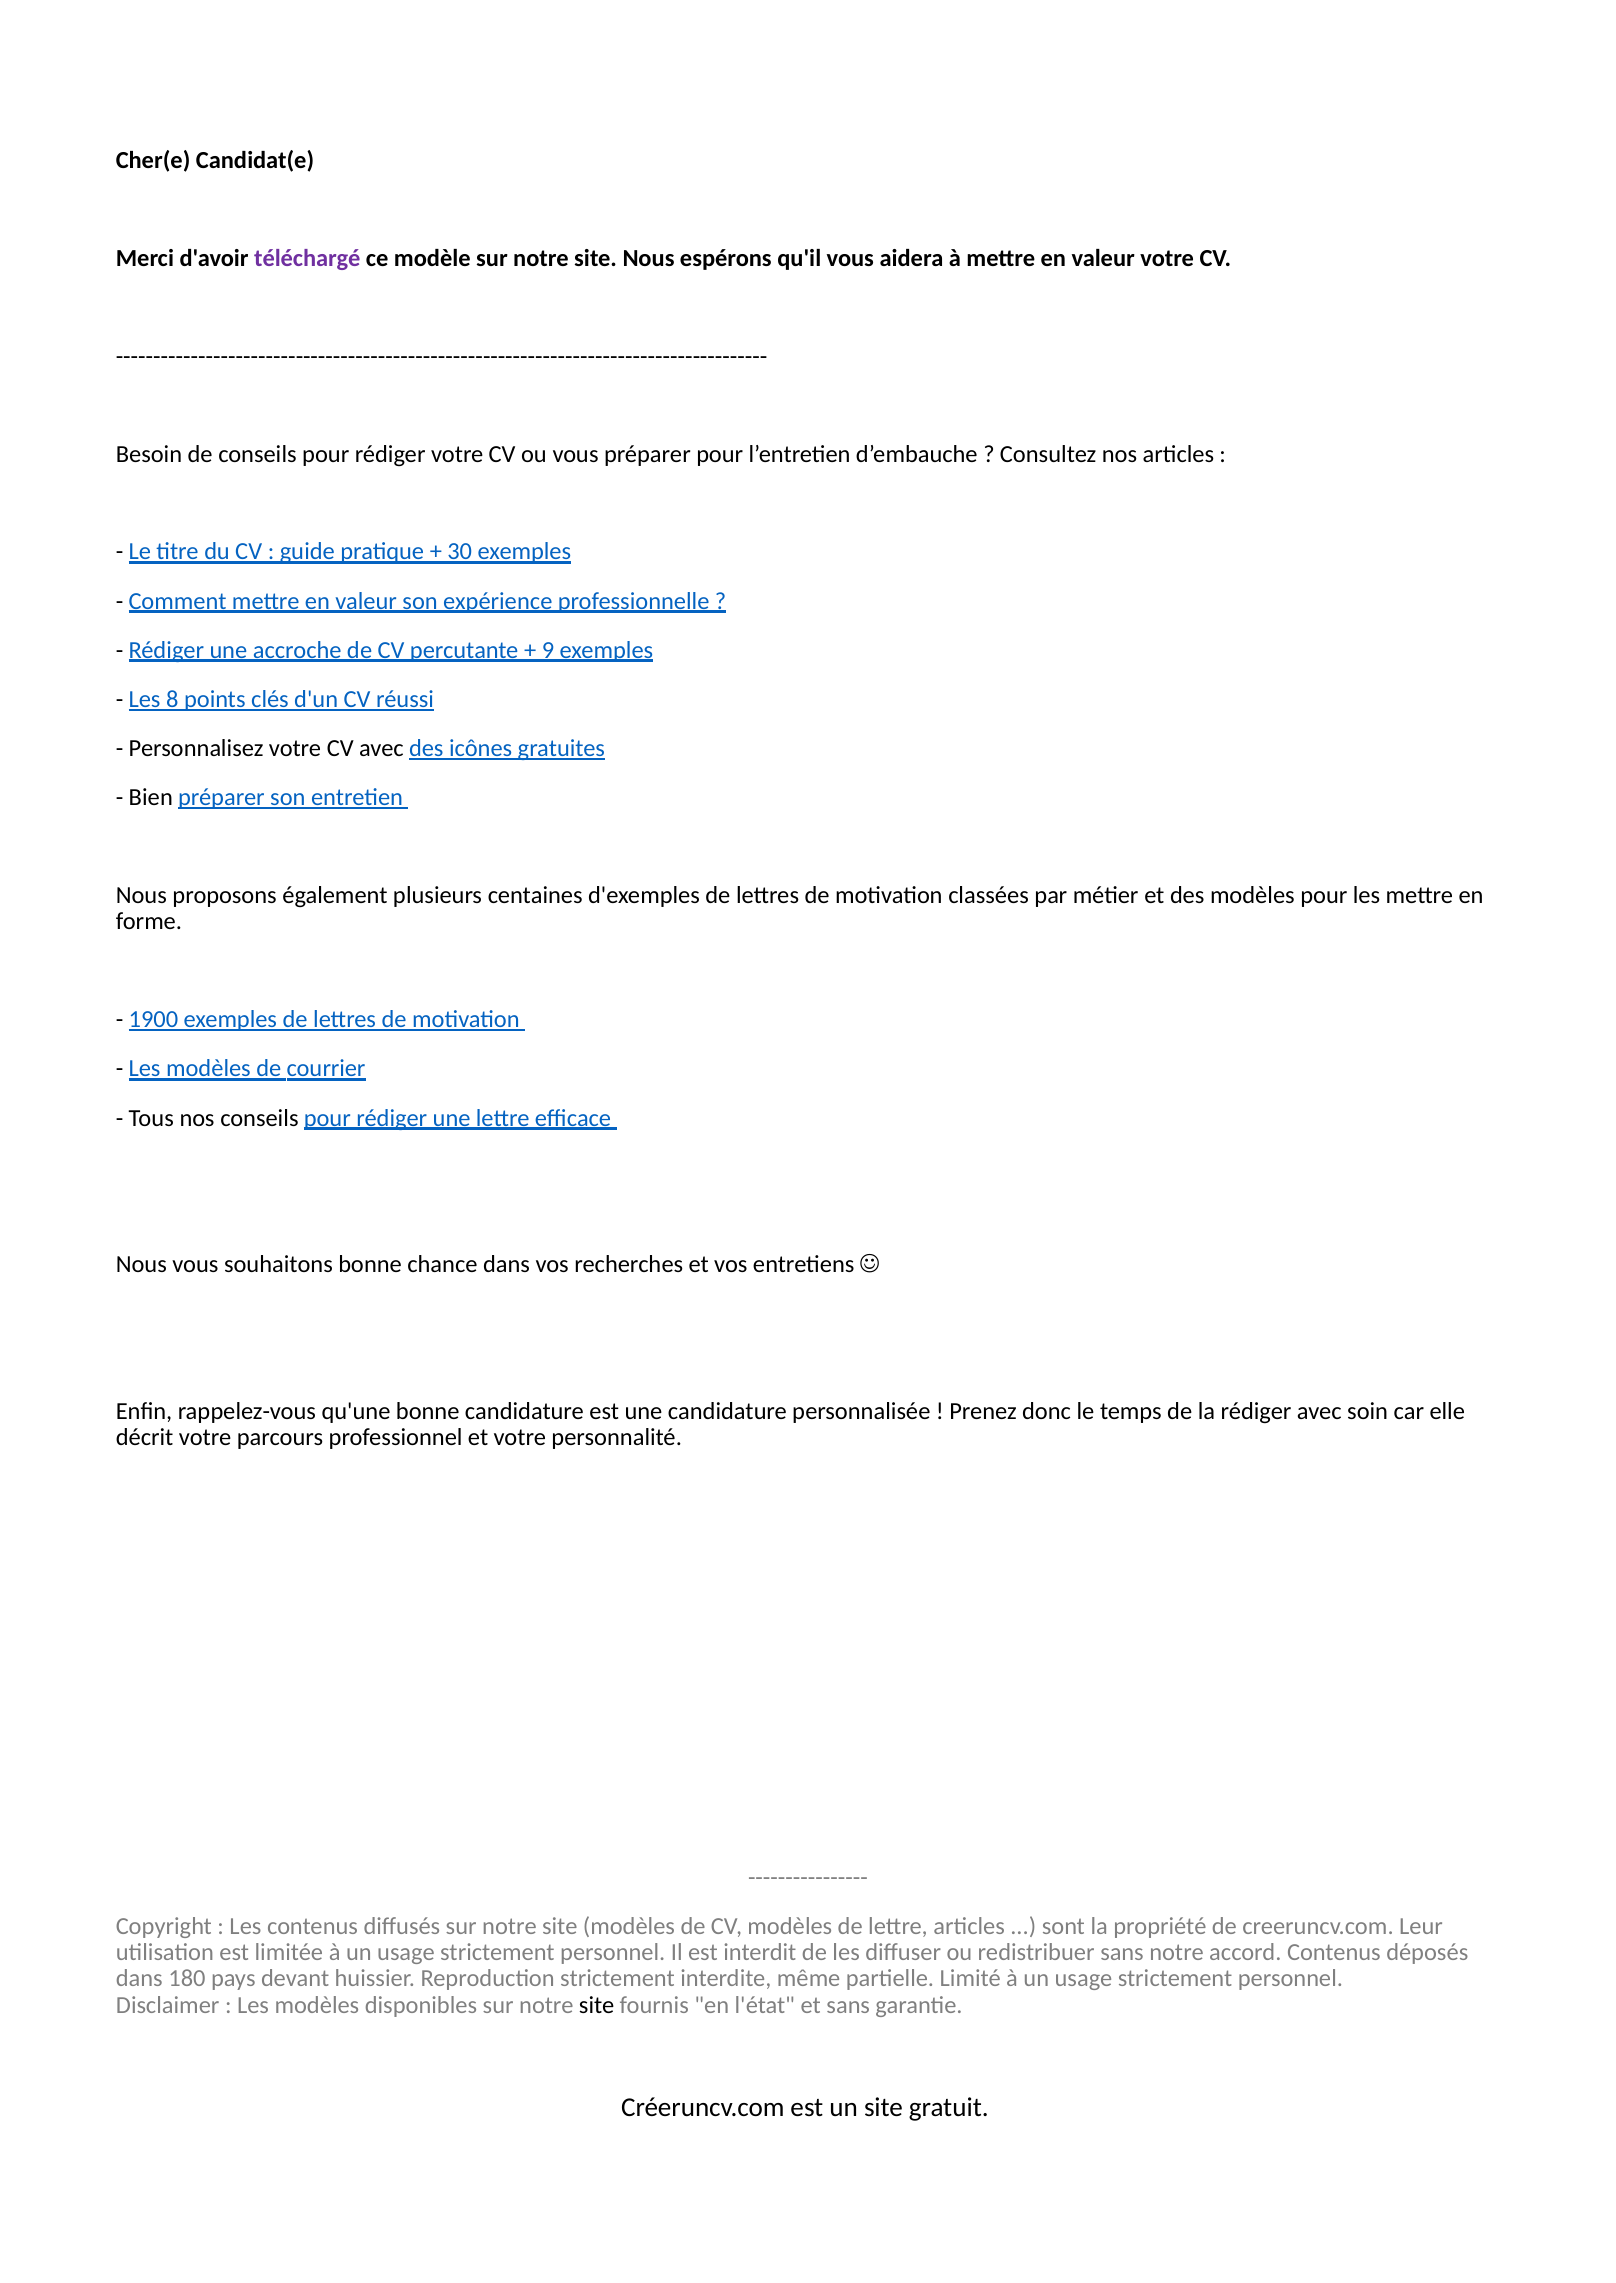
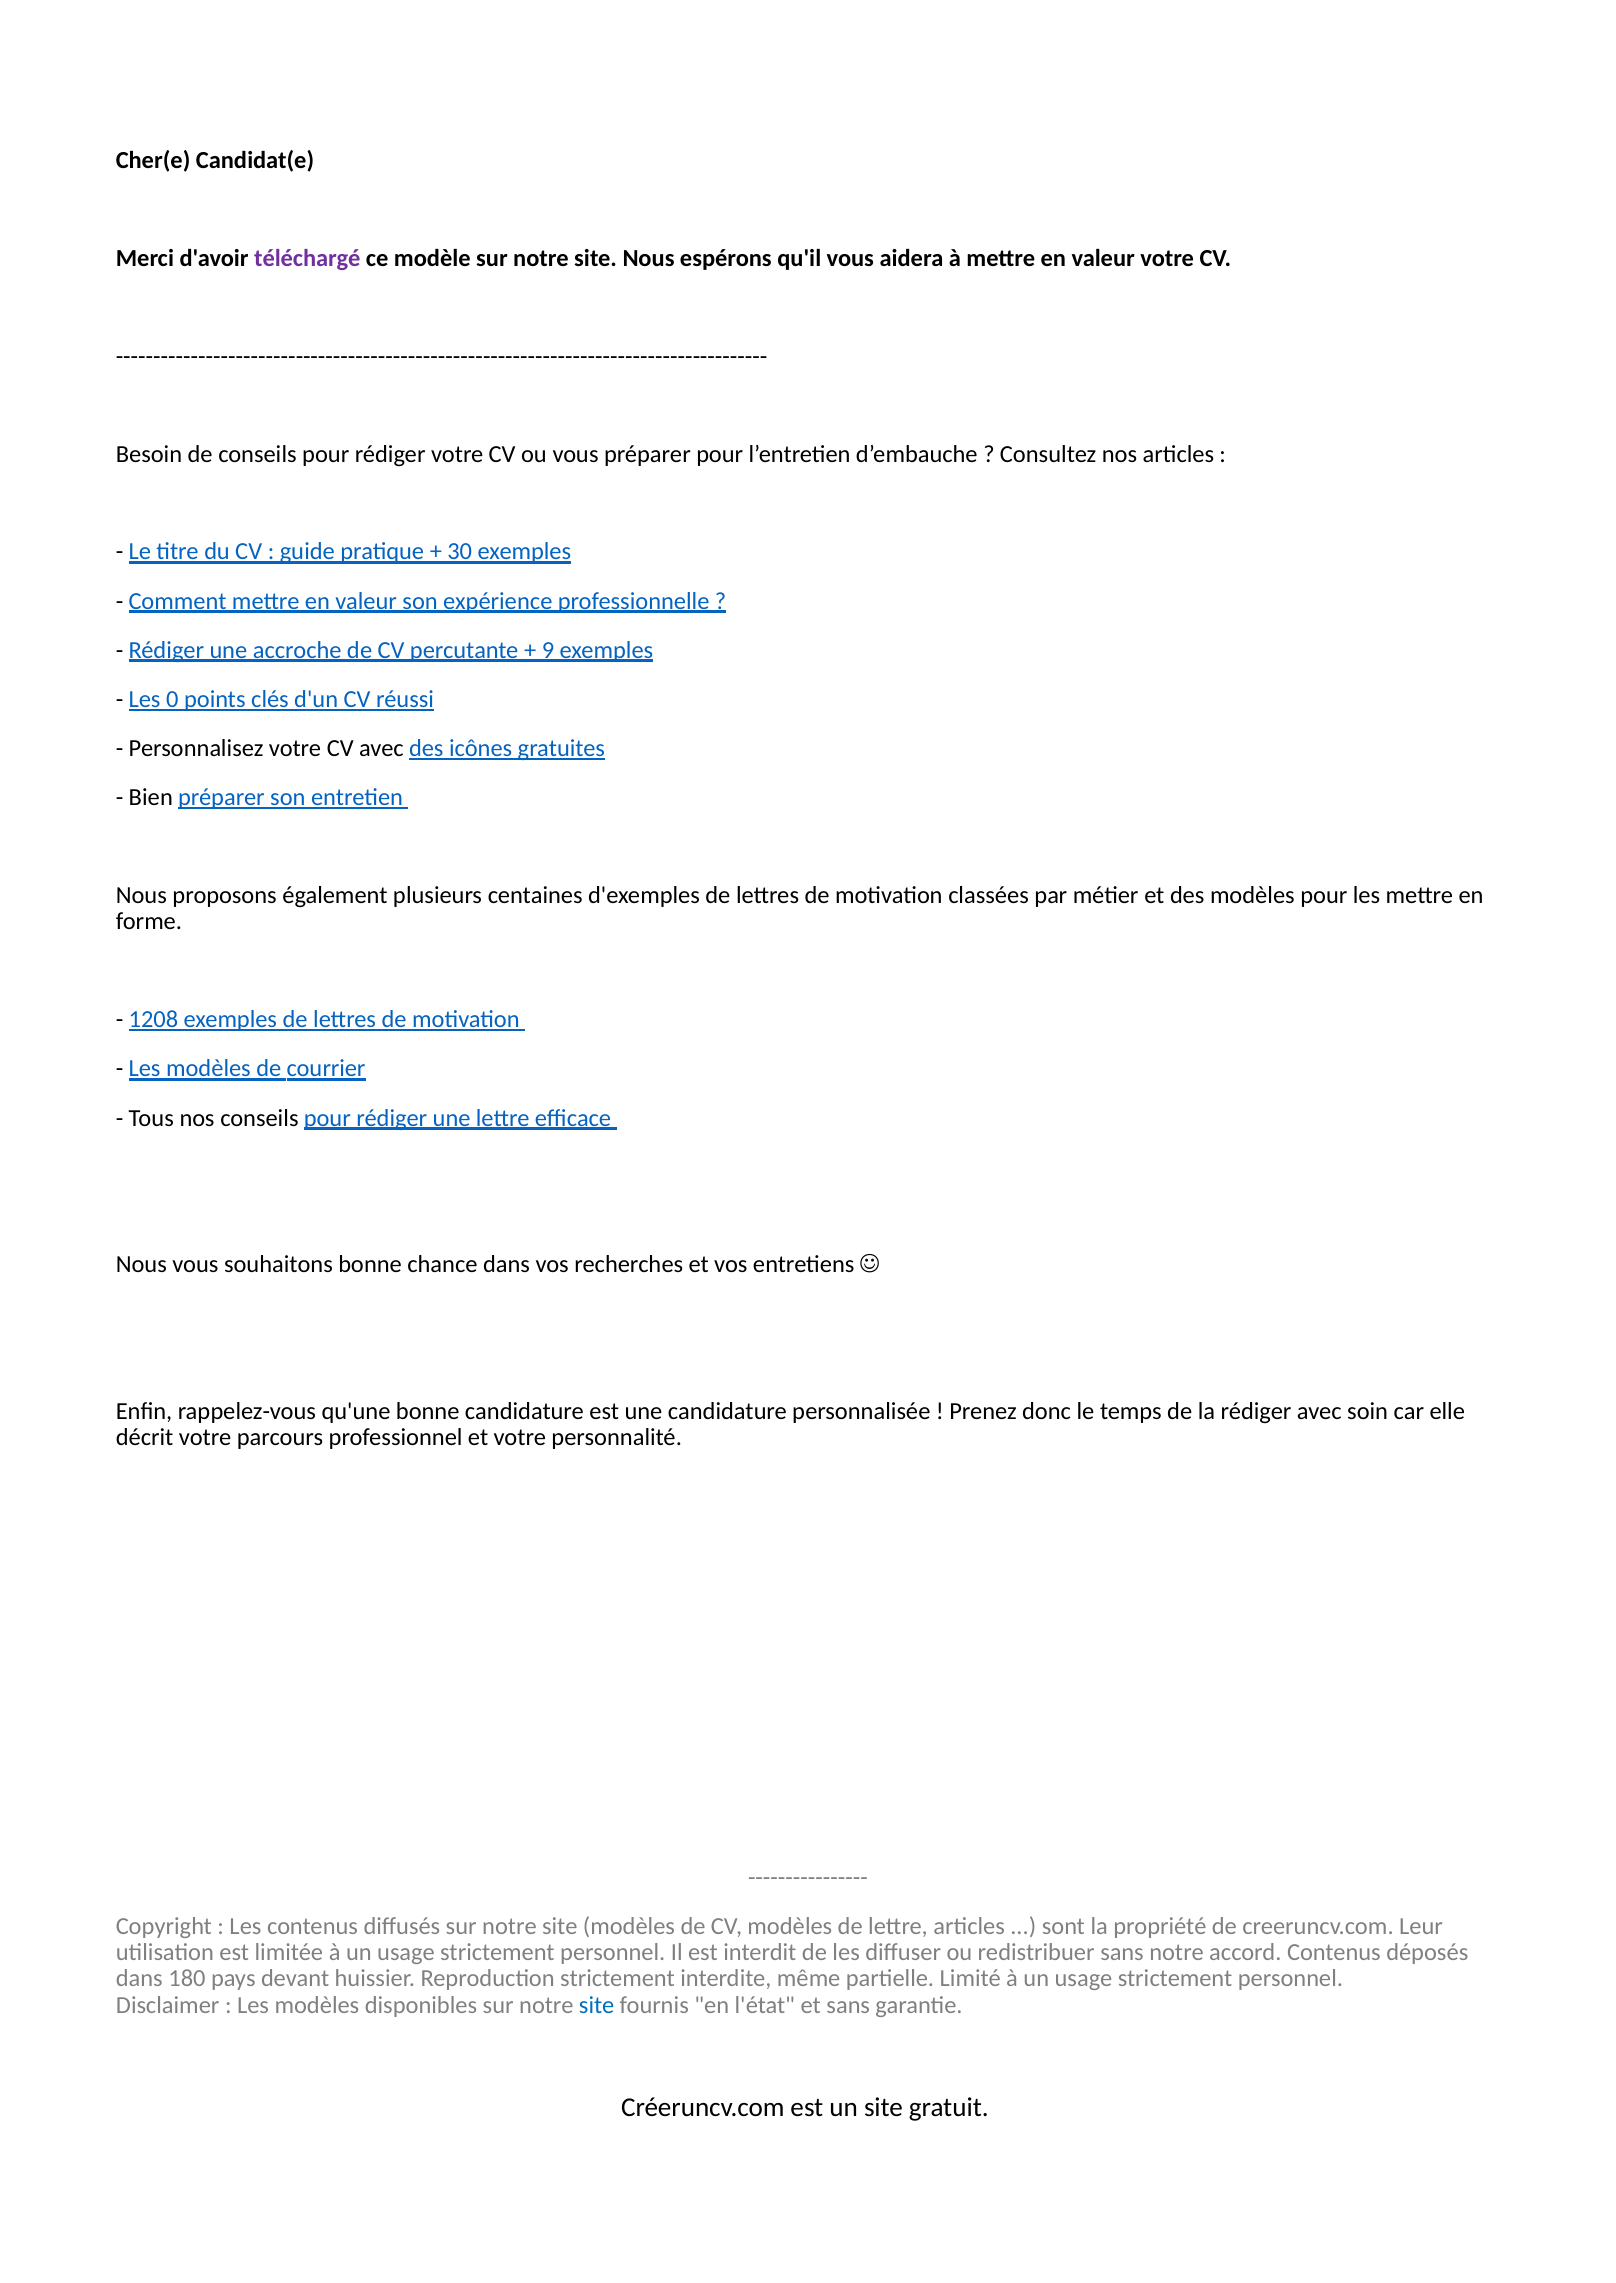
8: 8 -> 0
1900: 1900 -> 1208
site at (597, 2006) colour: black -> blue
